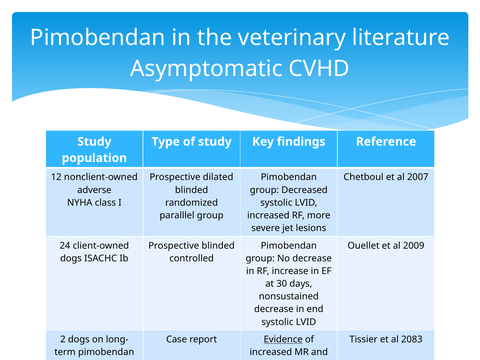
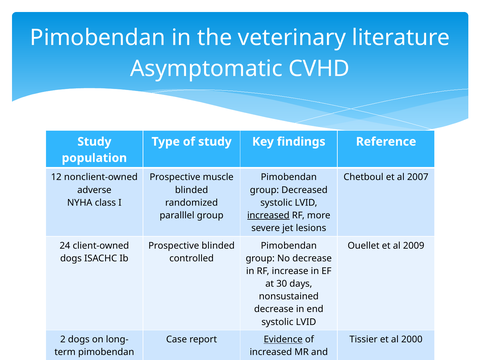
dilated: dilated -> muscle
increased at (268, 215) underline: none -> present
2083: 2083 -> 2000
